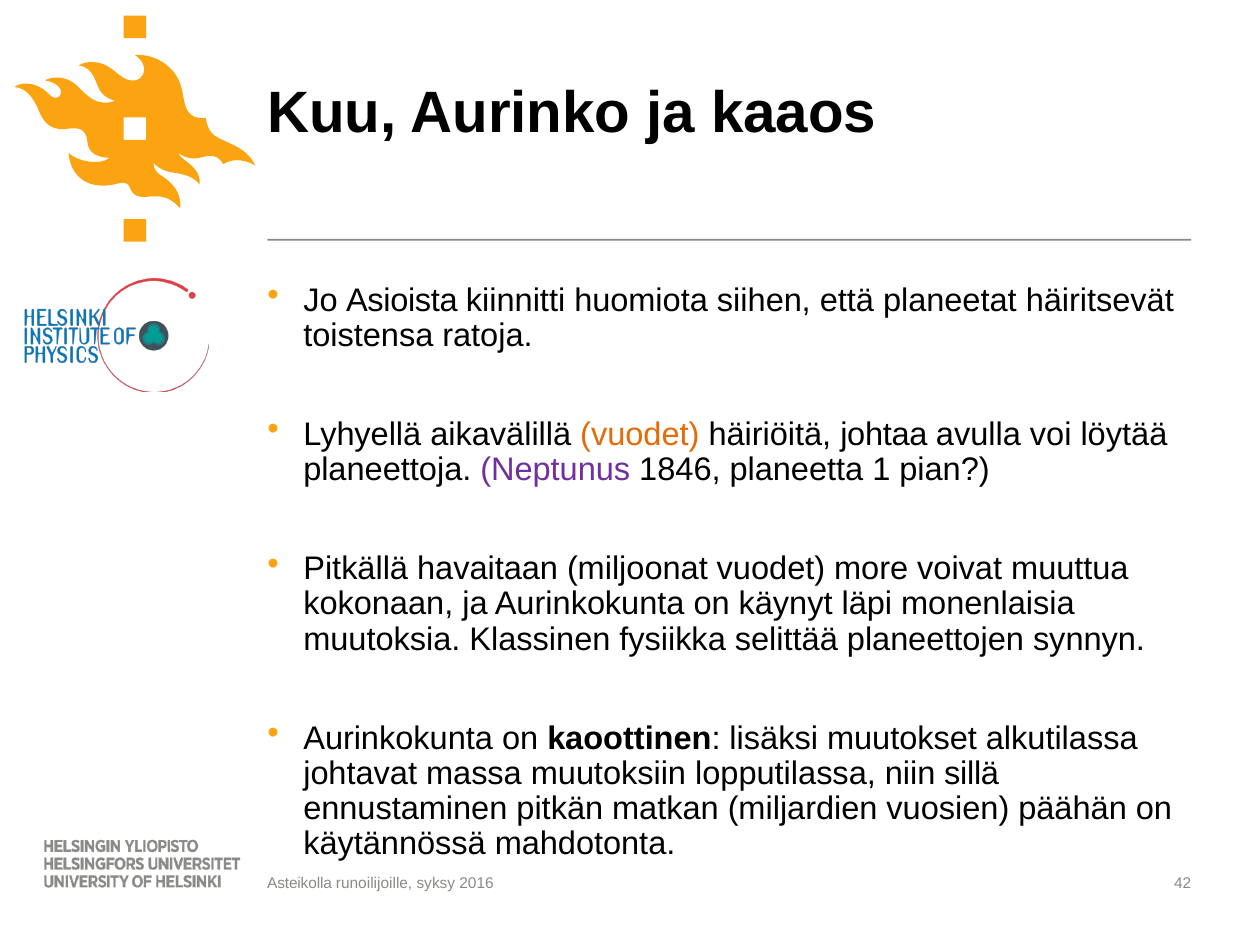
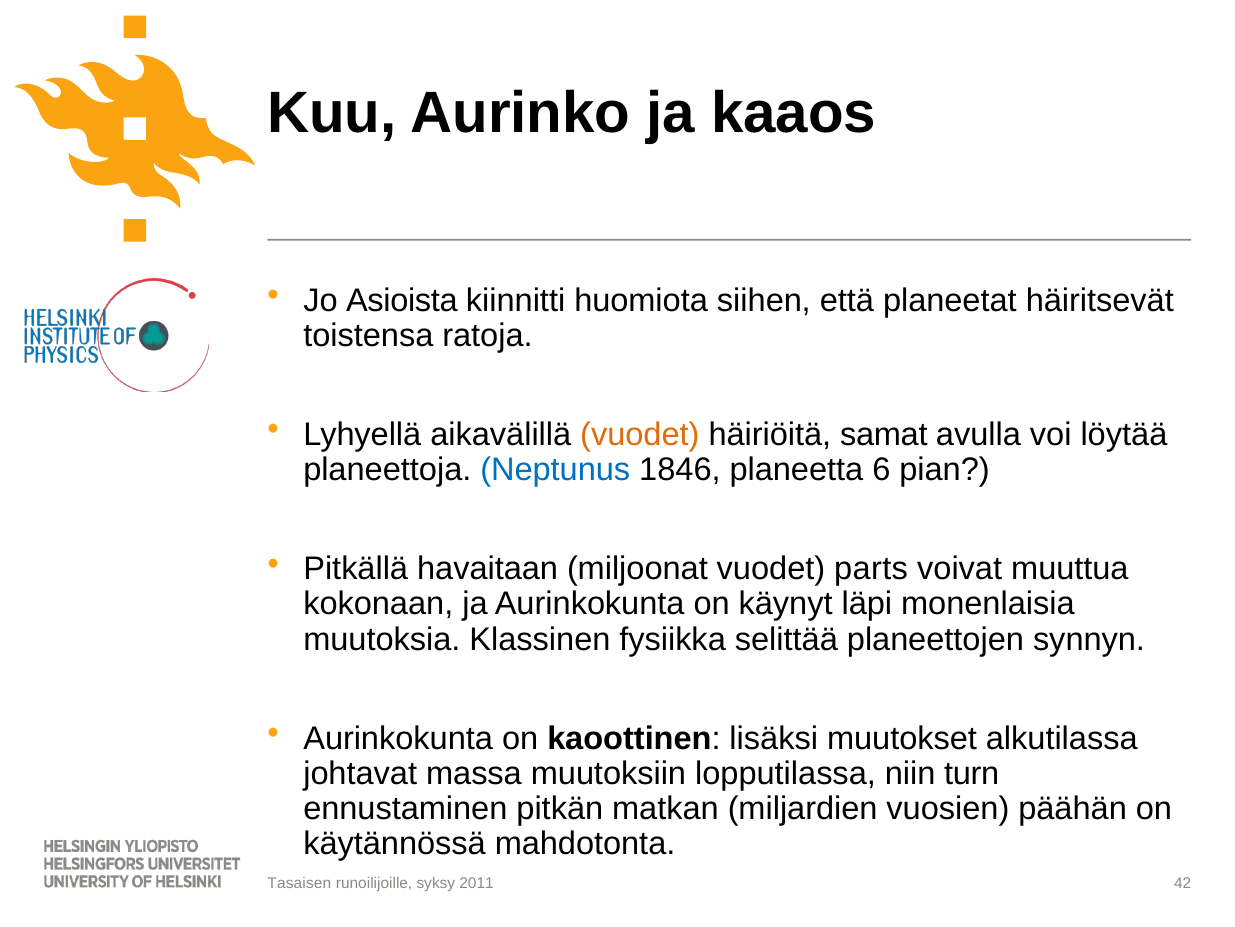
johtaa: johtaa -> samat
Neptunus colour: purple -> blue
1: 1 -> 6
more: more -> parts
sillä: sillä -> turn
Asteikolla: Asteikolla -> Tasaisen
2016: 2016 -> 2011
